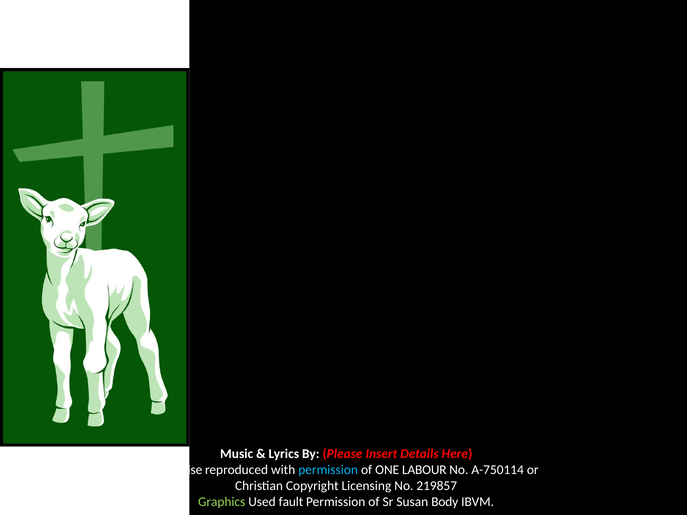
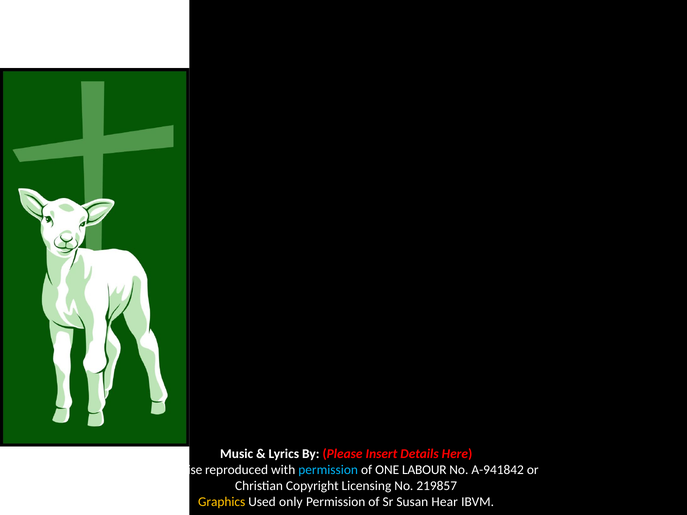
A-750114: A-750114 -> A-941842
Graphics colour: light green -> yellow
fault: fault -> only
Body: Body -> Hear
